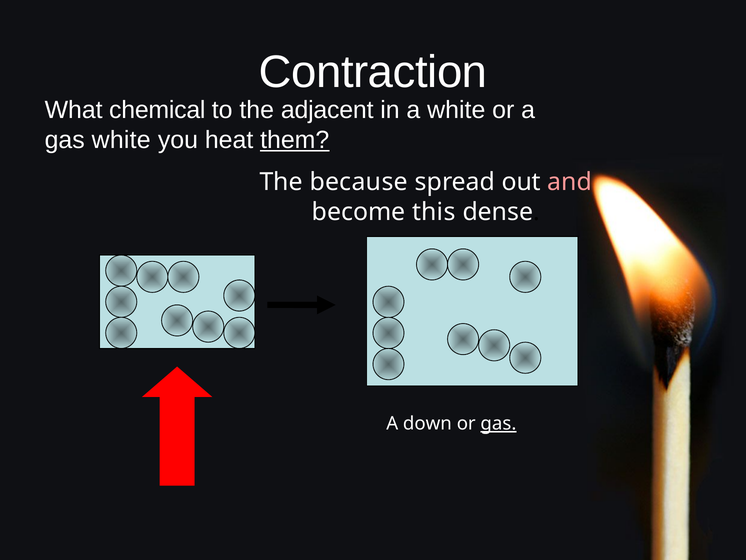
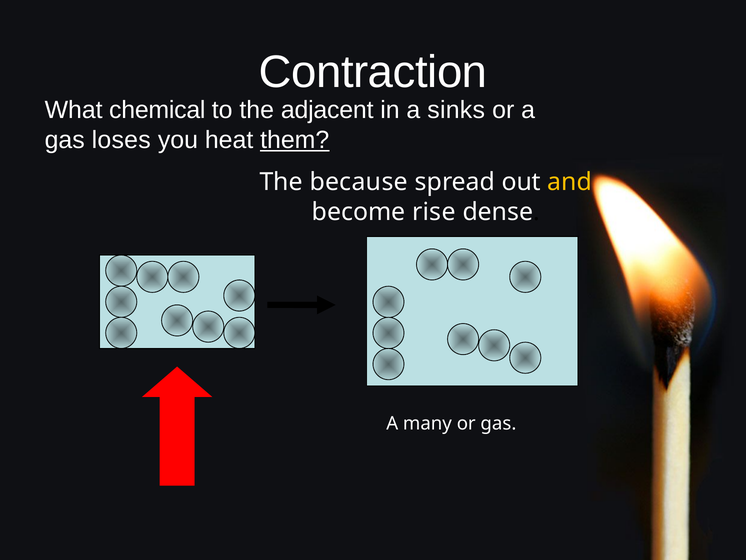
a white: white -> sinks
gas white: white -> loses
and colour: pink -> yellow
this: this -> rise
down: down -> many
gas at (498, 423) underline: present -> none
